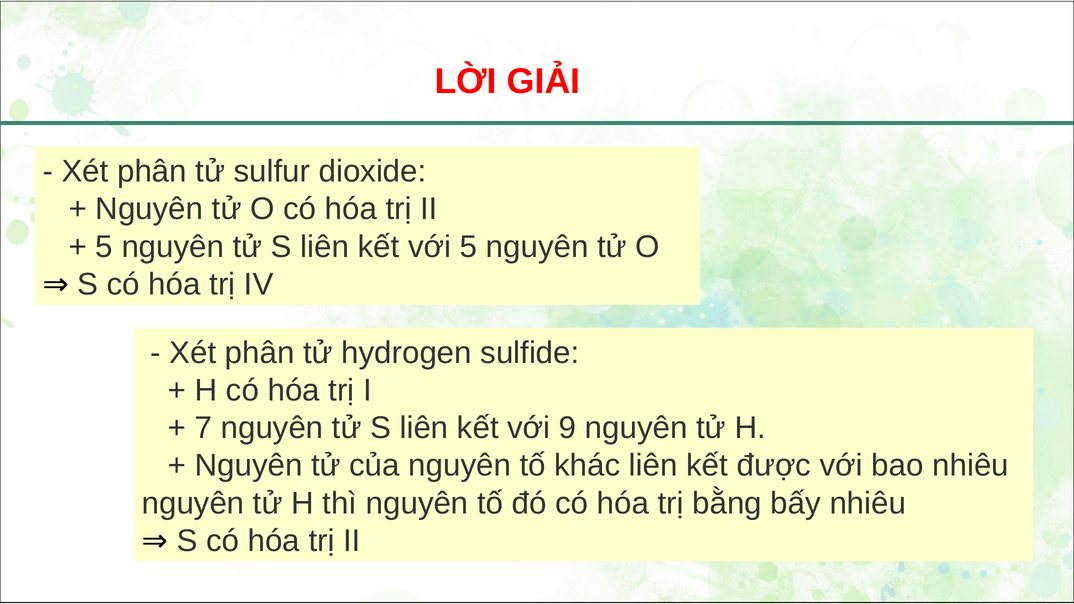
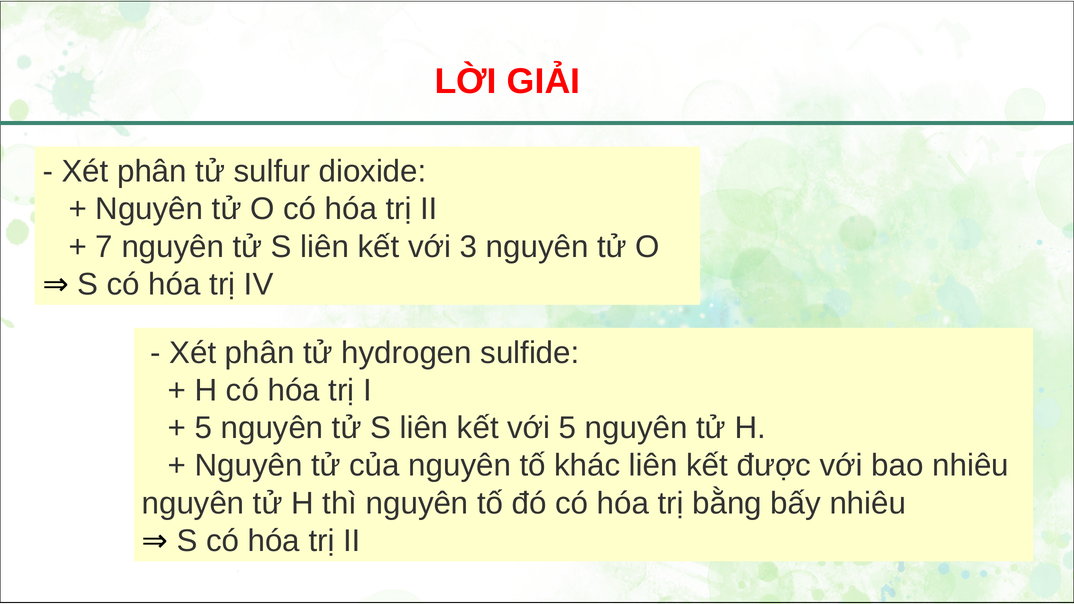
5 at (104, 247): 5 -> 7
với 5: 5 -> 3
7 at (203, 428): 7 -> 5
với 9: 9 -> 5
